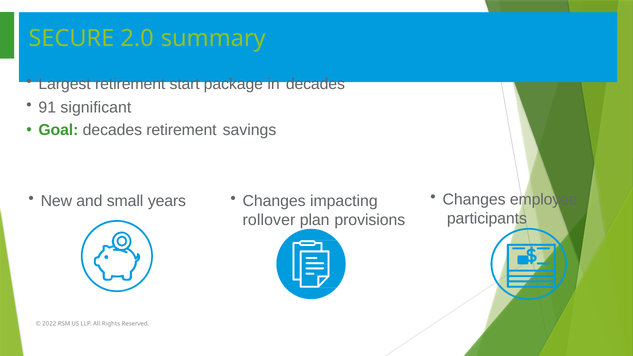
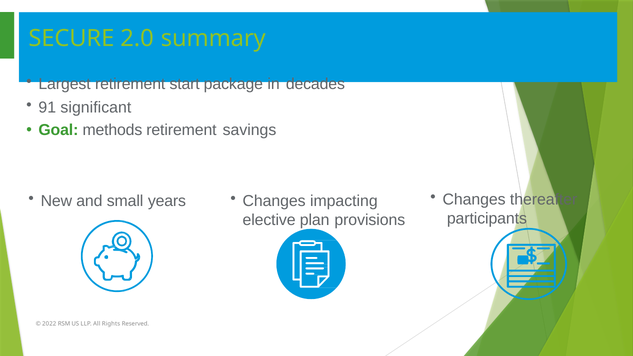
Goal decades: decades -> methods
employee: employee -> thereafter
rollover: rollover -> elective
